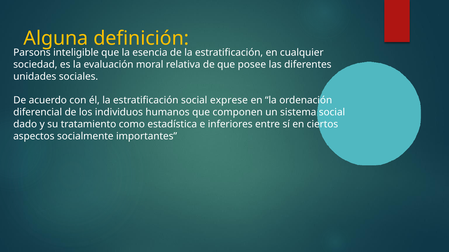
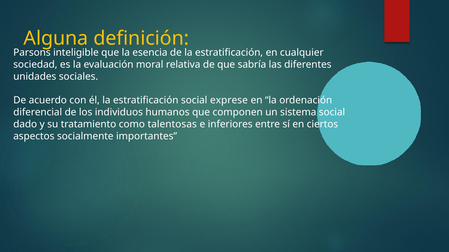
posee: posee -> sabría
estadística: estadística -> talentosas
